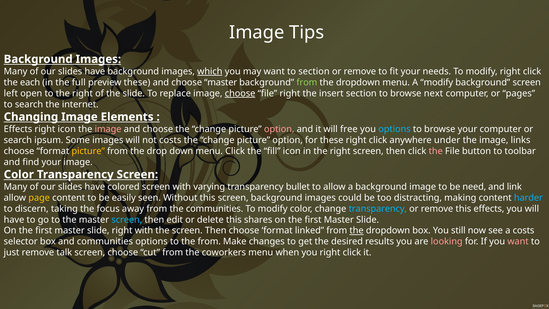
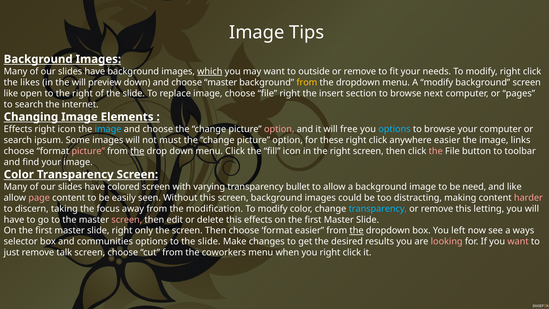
to section: section -> outside
each: each -> likes
the full: full -> will
preview these: these -> down
from at (307, 82) colour: light green -> yellow
left at (11, 93): left -> like
choose at (240, 93) underline: present -> none
image at (108, 129) colour: pink -> light blue
not costs: costs -> must
anywhere under: under -> easier
picture at (88, 151) colour: yellow -> pink
the at (137, 151) underline: none -> present
and link: link -> like
page colour: yellow -> pink
harder colour: light blue -> pink
the communities: communities -> modification
this effects: effects -> letting
screen at (127, 220) colour: light blue -> pink
this shares: shares -> effects
right with: with -> only
format linked: linked -> easier
still: still -> left
a costs: costs -> ways
to the from: from -> slide
